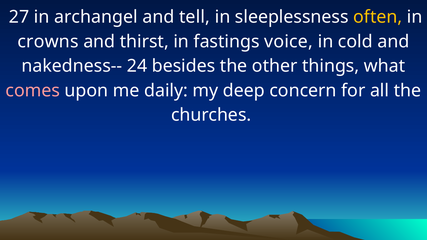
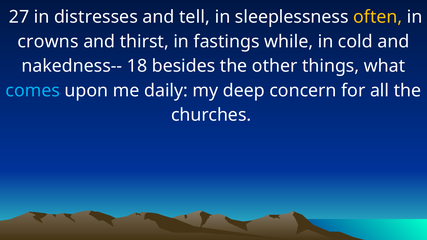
archangel: archangel -> distresses
voice: voice -> while
24: 24 -> 18
comes colour: pink -> light blue
